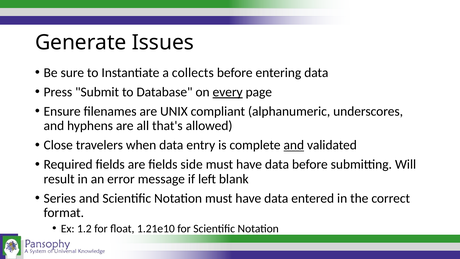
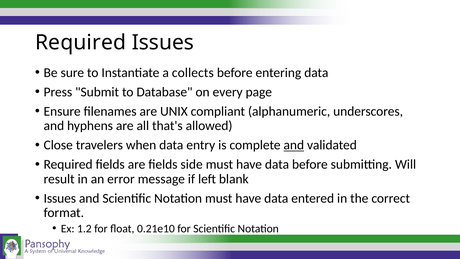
Generate at (81, 42): Generate -> Required
every underline: present -> none
Series at (60, 198): Series -> Issues
1.21e10: 1.21e10 -> 0.21e10
